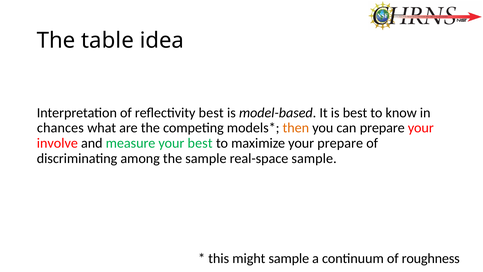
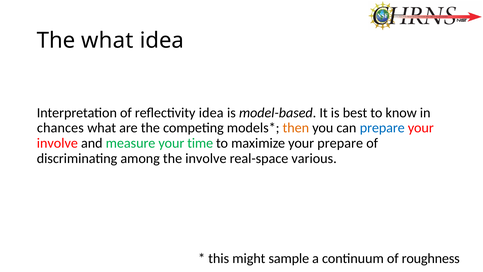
The table: table -> what
reflectivity best: best -> idea
prepare at (382, 128) colour: black -> blue
your best: best -> time
the sample: sample -> involve
real-space sample: sample -> various
